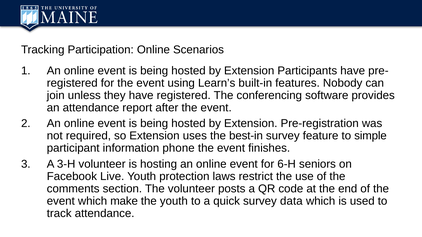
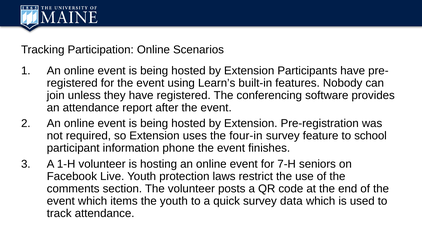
best-in: best-in -> four-in
simple: simple -> school
3-H: 3-H -> 1-H
6-H: 6-H -> 7-H
make: make -> items
